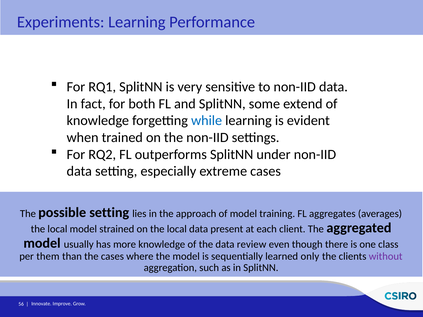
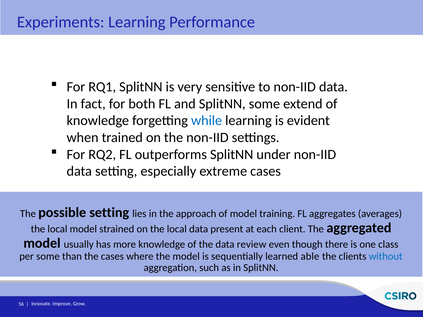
per them: them -> some
only: only -> able
without colour: purple -> blue
